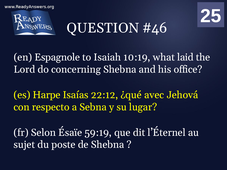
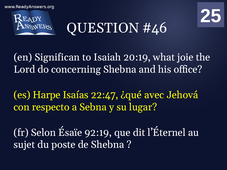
Espagnole: Espagnole -> Significan
10:19: 10:19 -> 20:19
laid: laid -> joie
22:12: 22:12 -> 22:47
59:19: 59:19 -> 92:19
